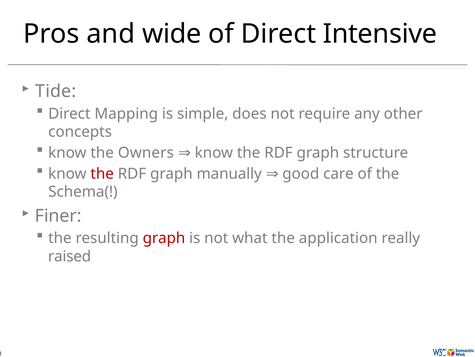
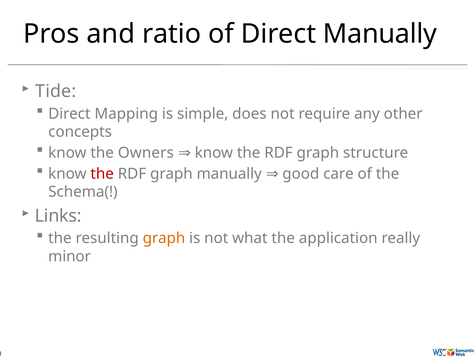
wide: wide -> ratio
Direct Intensive: Intensive -> Manually
Finer: Finer -> Links
graph at (164, 238) colour: red -> orange
raised: raised -> minor
